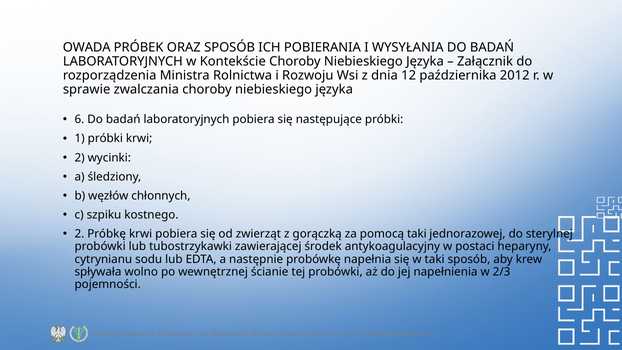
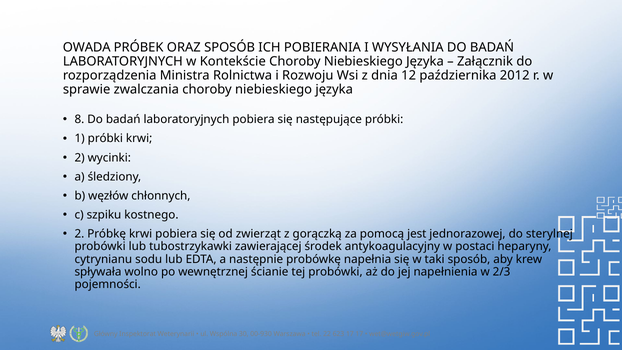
6: 6 -> 8
pomocą taki: taki -> jest
